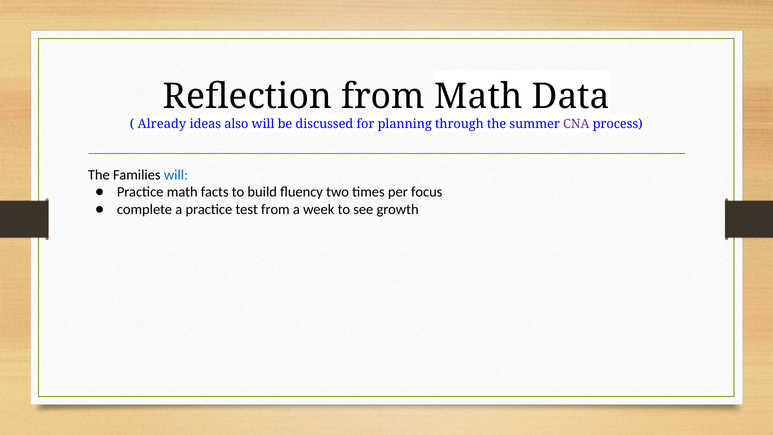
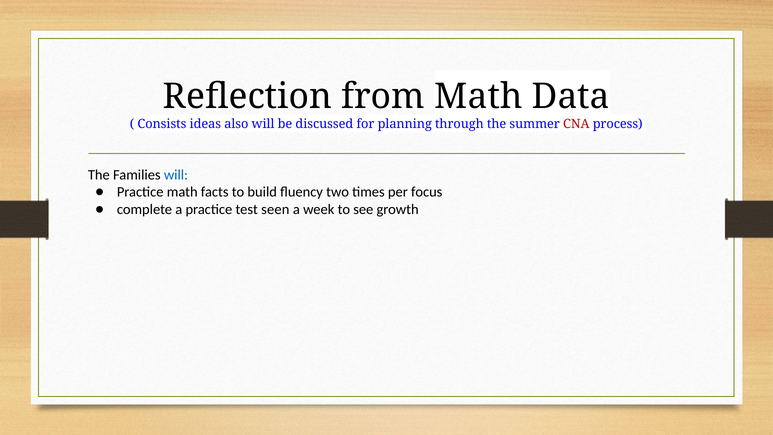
Already: Already -> Consists
CNA colour: purple -> red
test from: from -> seen
